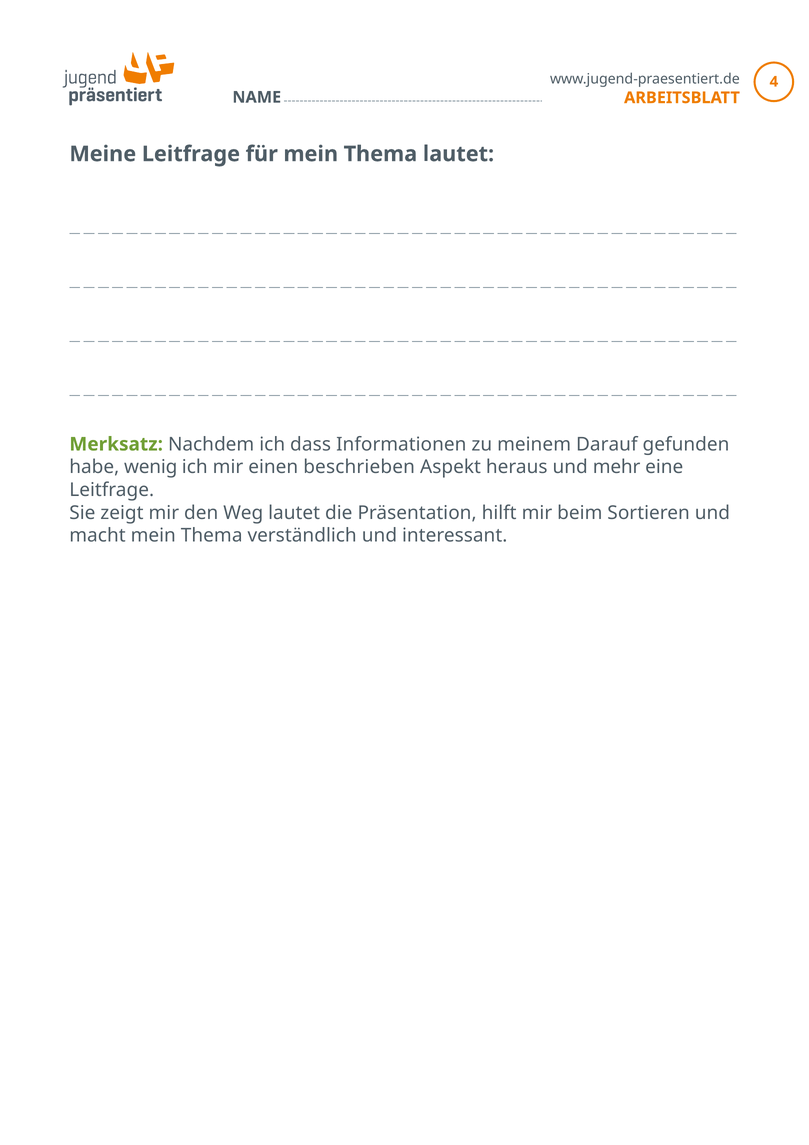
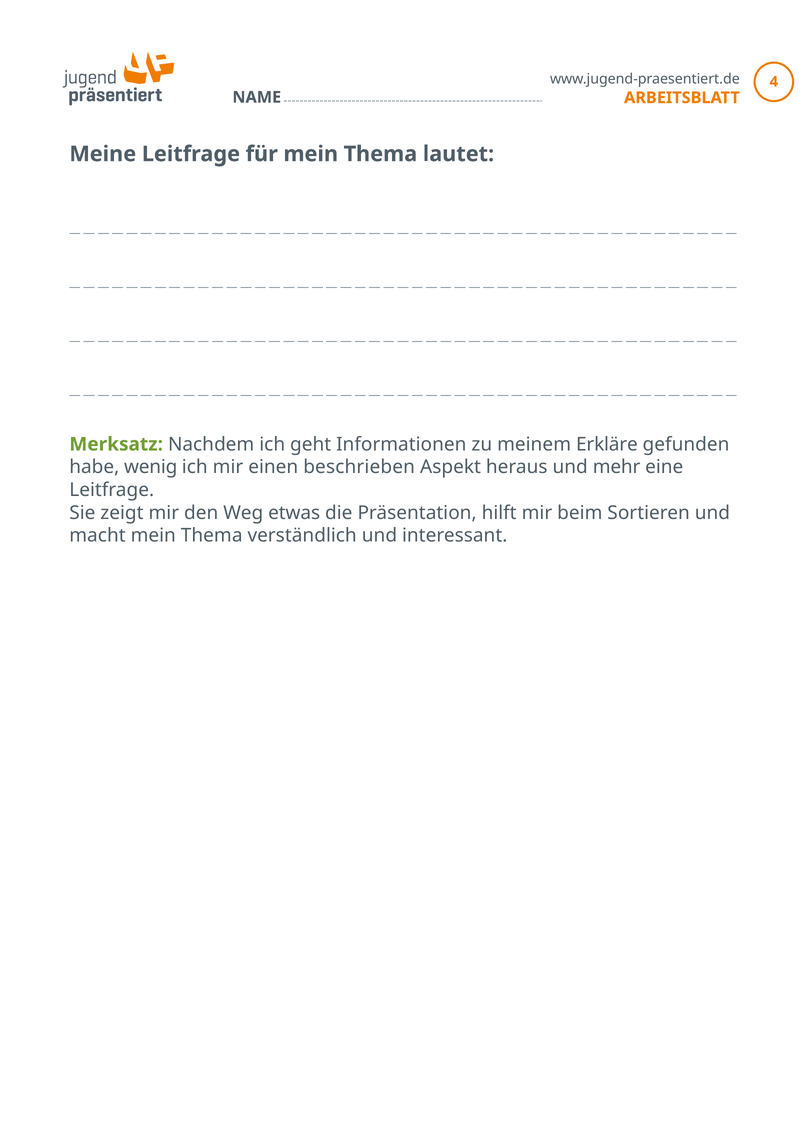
dass: dass -> geht
Darauf: Darauf -> Erkläre
Weg lautet: lautet -> etwas
